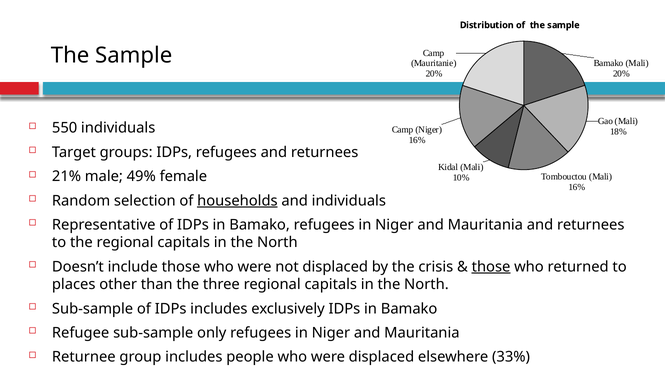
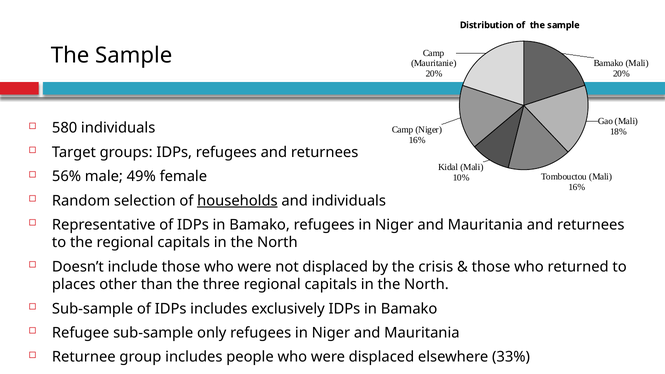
550: 550 -> 580
21%: 21% -> 56%
those at (491, 267) underline: present -> none
